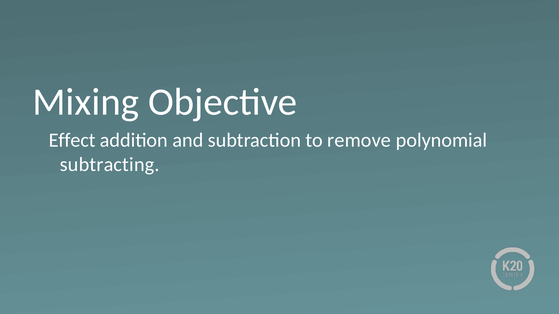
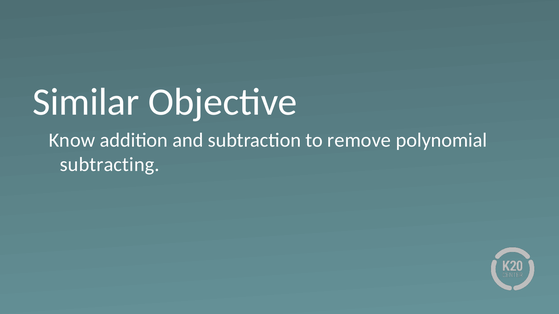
Mixing: Mixing -> Similar
Effect: Effect -> Know
